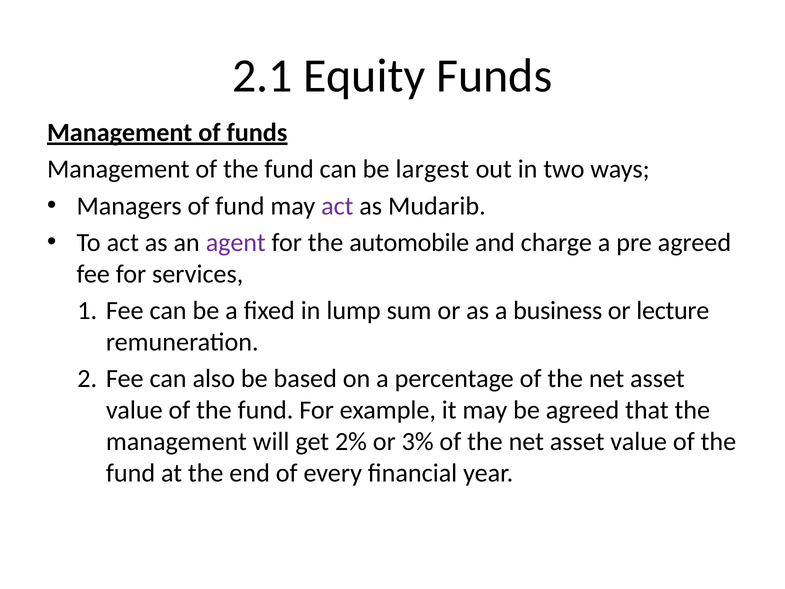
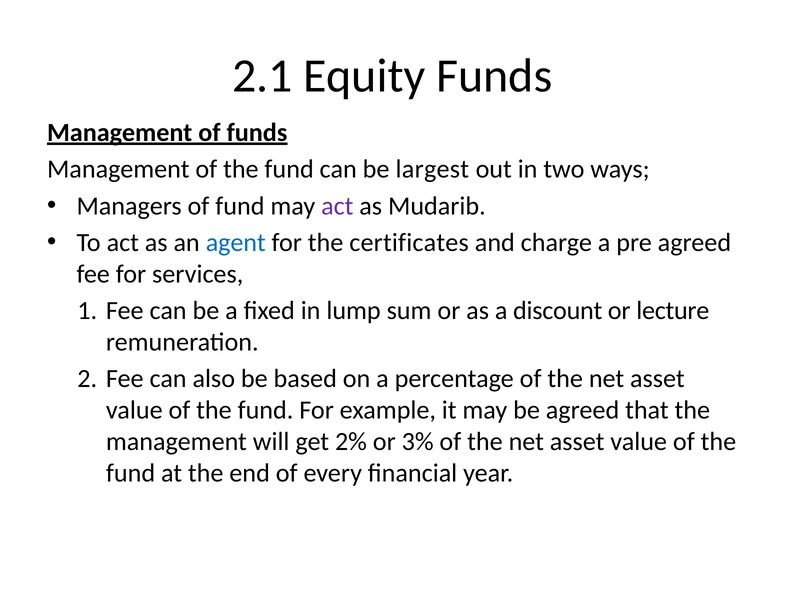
agent colour: purple -> blue
automobile: automobile -> certificates
business: business -> discount
